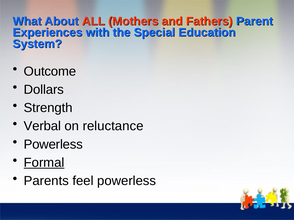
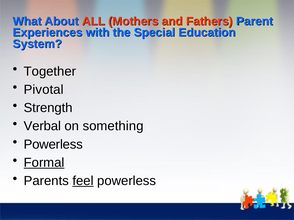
Outcome: Outcome -> Together
Dollars: Dollars -> Pivotal
reluctance: reluctance -> something
feel underline: none -> present
